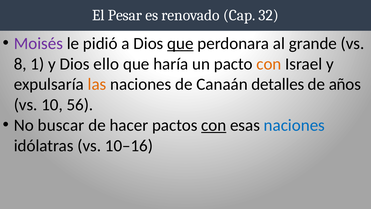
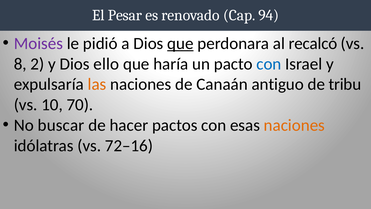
32: 32 -> 94
grande: grande -> recalcó
1: 1 -> 2
con at (269, 64) colour: orange -> blue
detalles: detalles -> antiguo
años: años -> tribu
56: 56 -> 70
con at (214, 125) underline: present -> none
naciones at (294, 125) colour: blue -> orange
10–16: 10–16 -> 72–16
